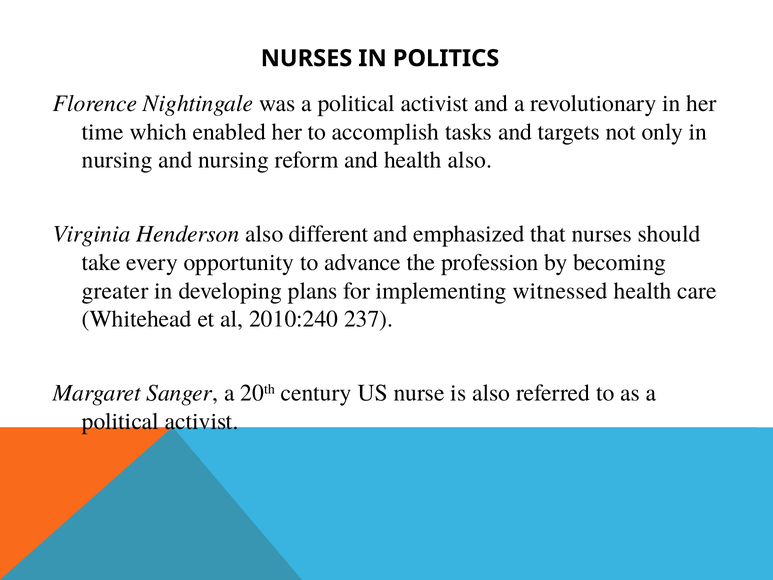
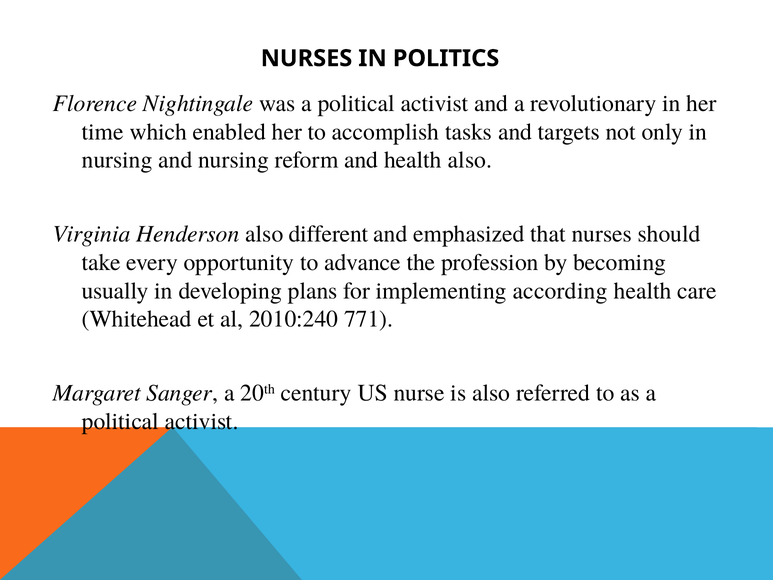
greater: greater -> usually
witnessed: witnessed -> according
237: 237 -> 771
